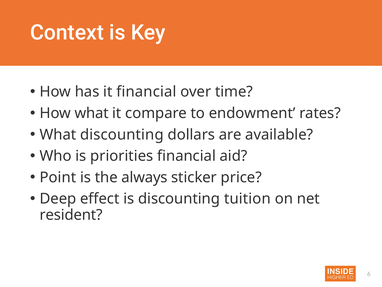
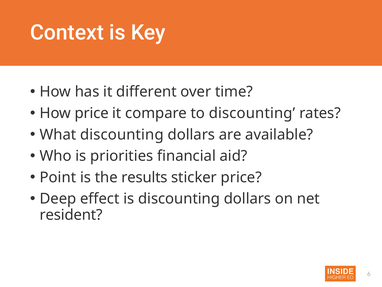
it financial: financial -> different
How what: what -> price
to endowment: endowment -> discounting
always: always -> results
is discounting tuition: tuition -> dollars
